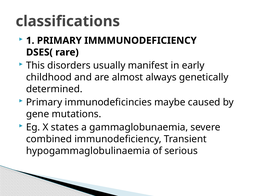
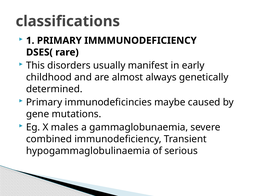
states: states -> males
